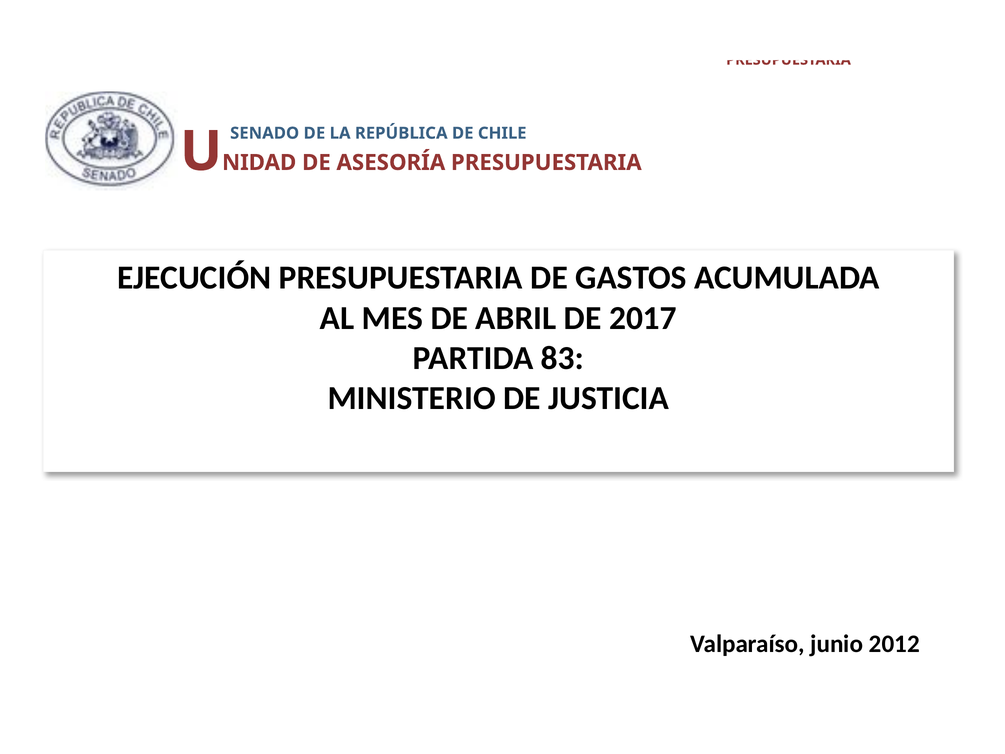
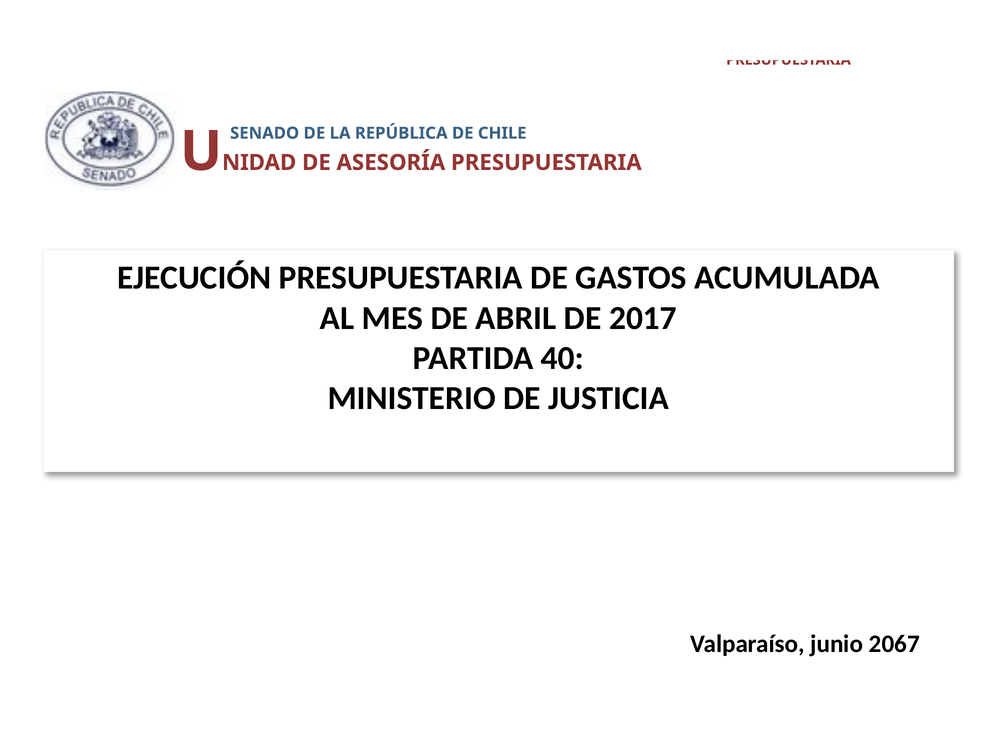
83: 83 -> 40
2012: 2012 -> 2067
